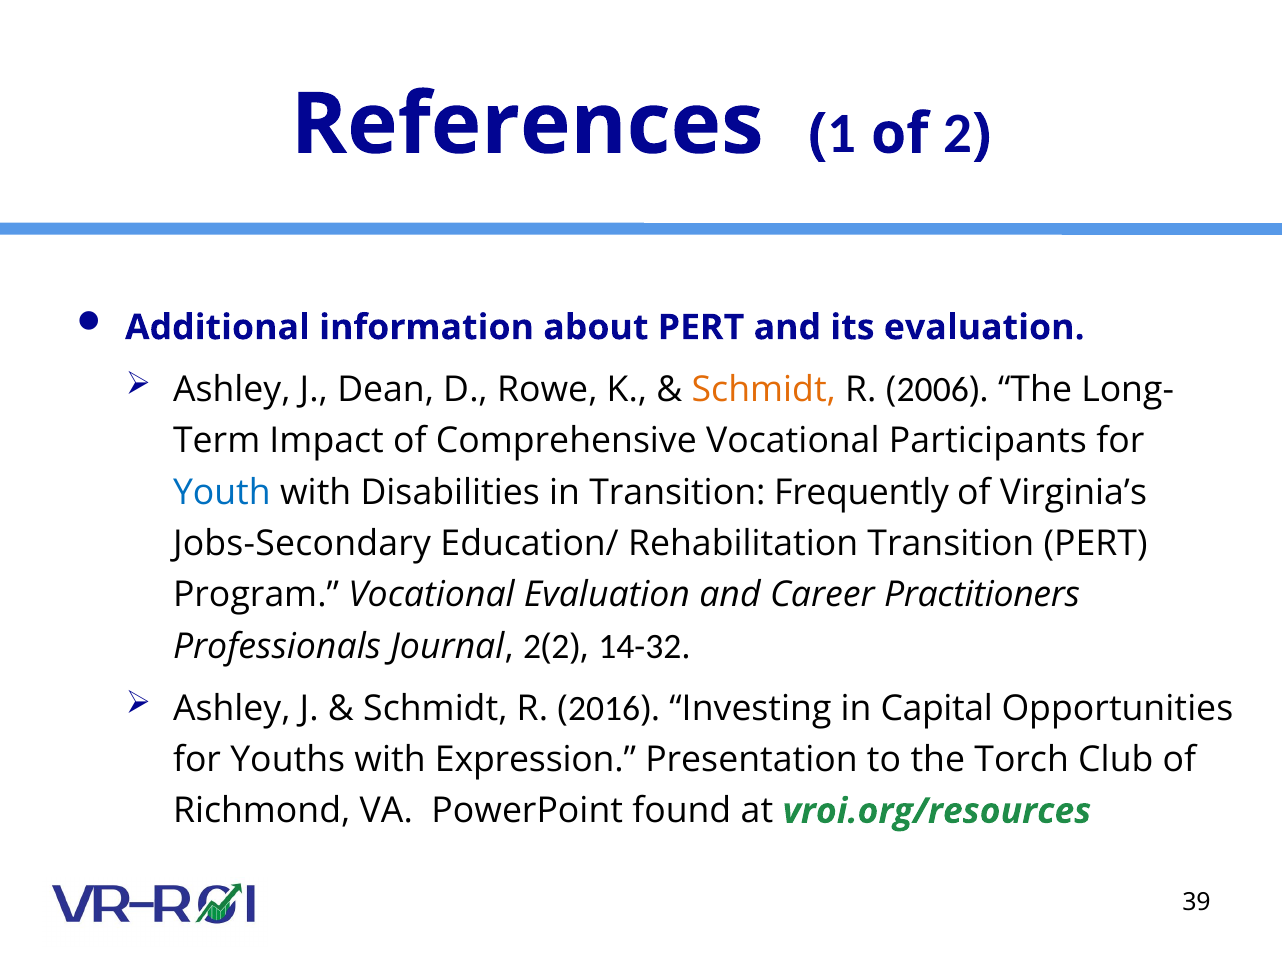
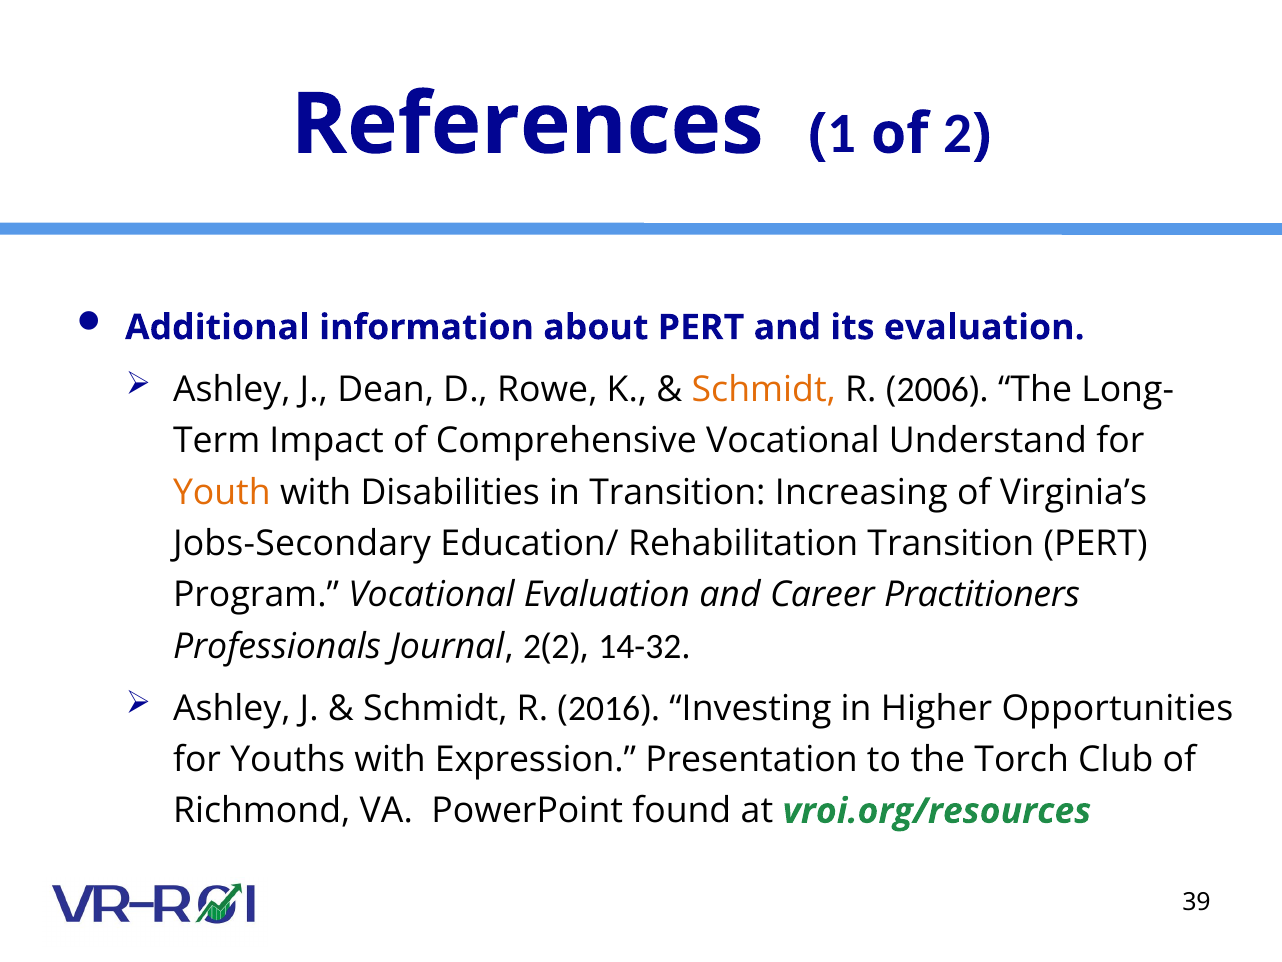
Participants: Participants -> Understand
Youth colour: blue -> orange
Frequently: Frequently -> Increasing
Capital: Capital -> Higher
